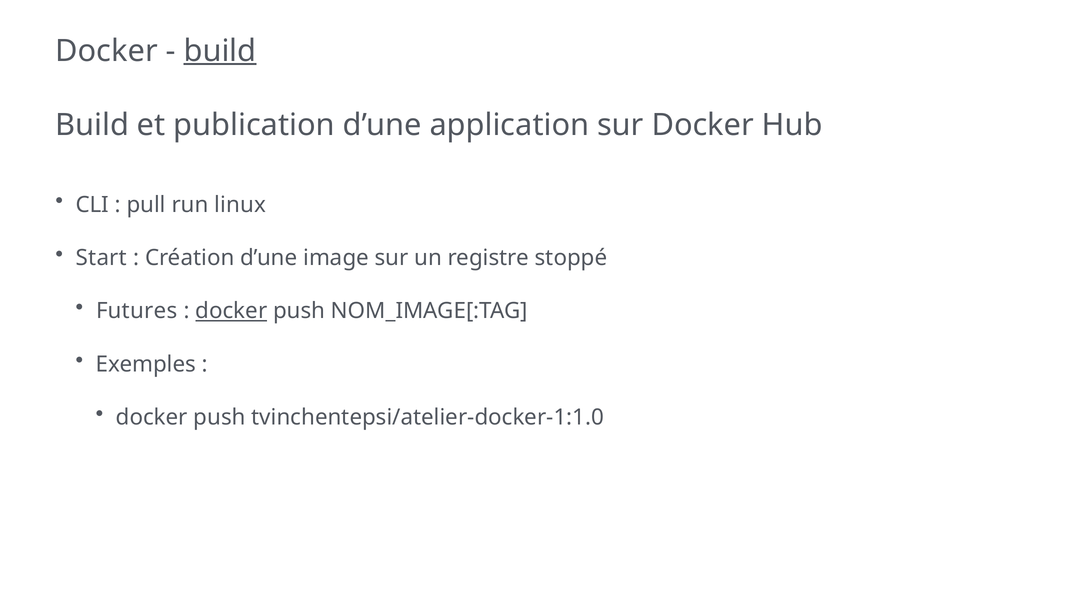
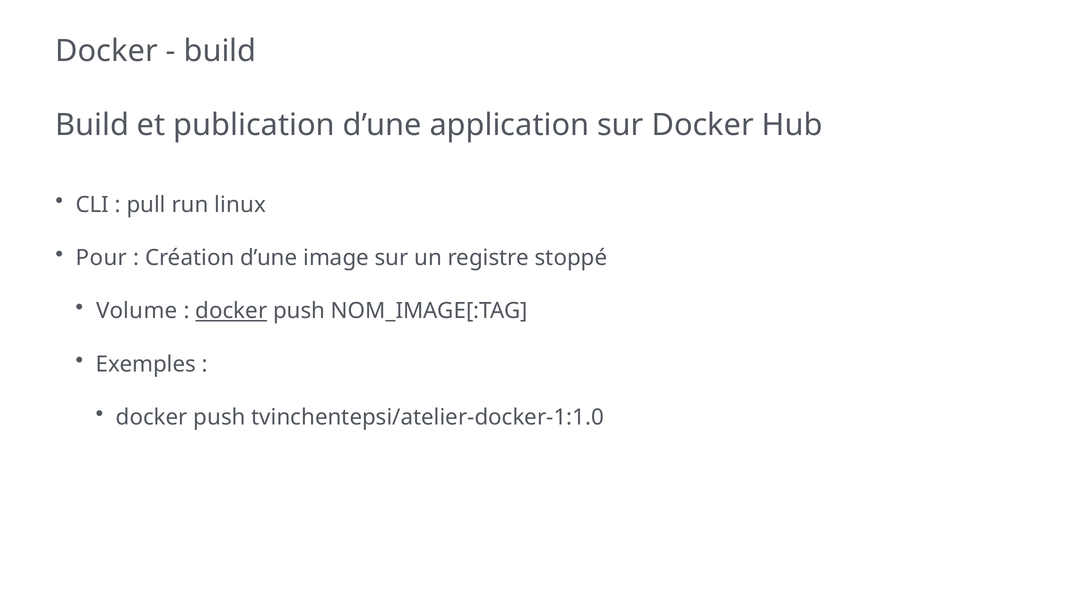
build at (220, 51) underline: present -> none
Start: Start -> Pour
Futures: Futures -> Volume
